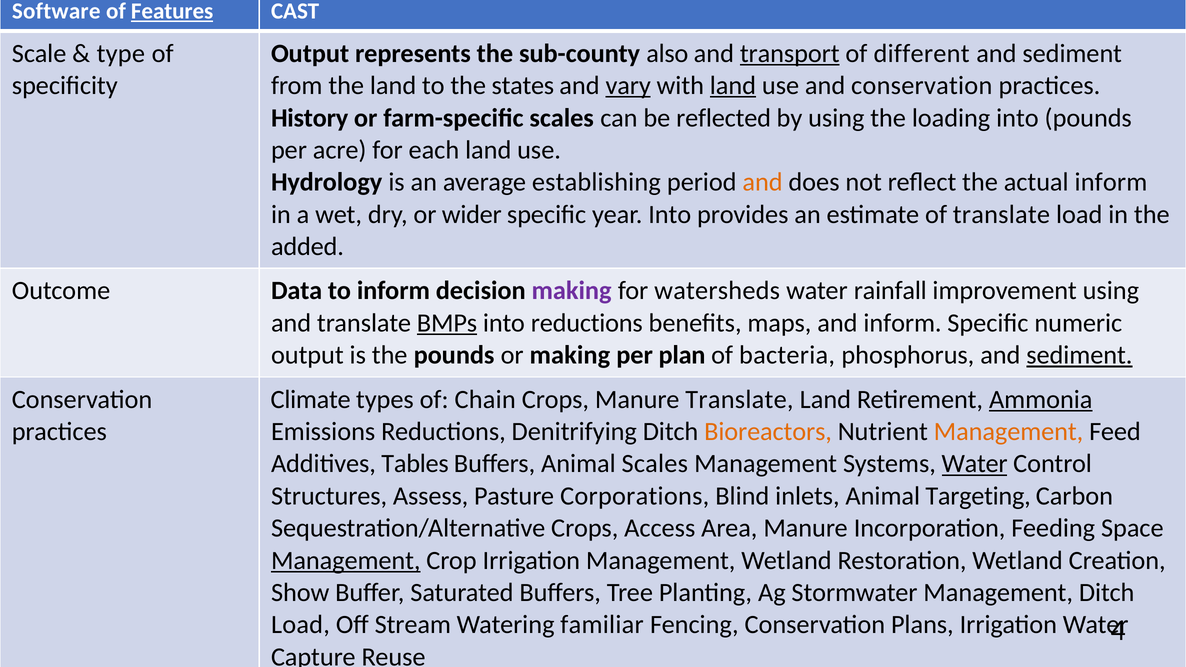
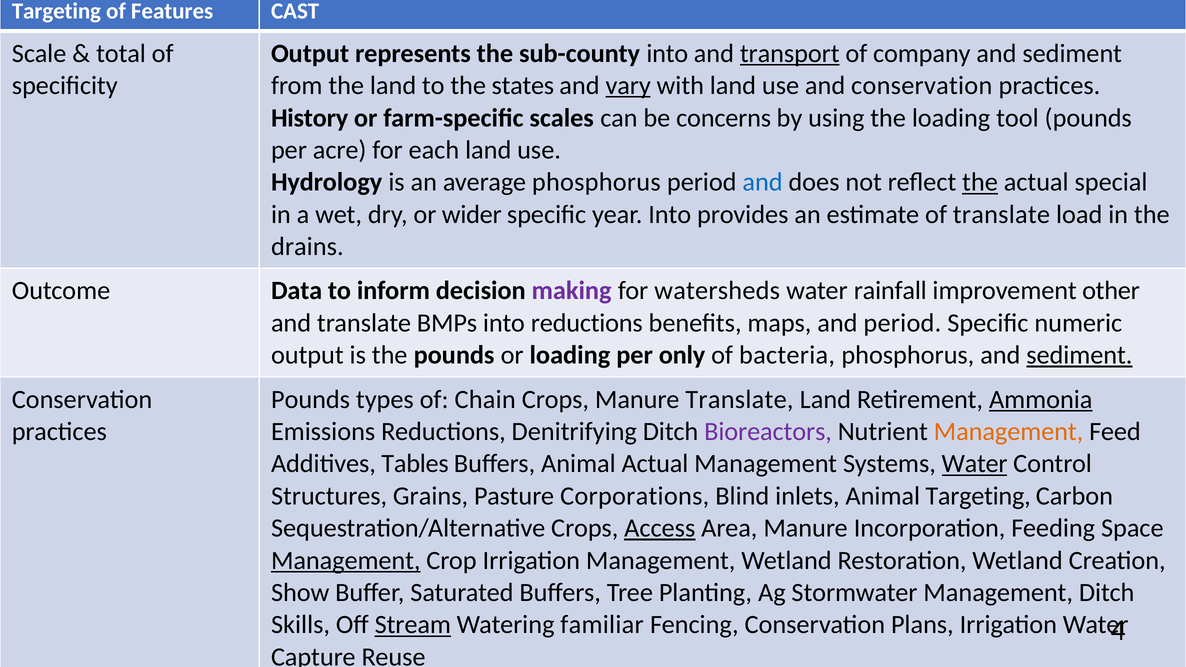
Software at (56, 11): Software -> Targeting
Features underline: present -> none
type: type -> total
sub-county also: also -> into
different: different -> company
land at (733, 86) underline: present -> none
reflected: reflected -> concerns
loading into: into -> tool
average establishing: establishing -> phosphorus
and at (763, 182) colour: orange -> blue
the at (980, 182) underline: none -> present
actual inform: inform -> special
added: added -> drains
improvement using: using -> other
BMPs underline: present -> none
and inform: inform -> period
or making: making -> loading
plan: plan -> only
Climate at (311, 399): Climate -> Pounds
Bioreactors colour: orange -> purple
Animal Scales: Scales -> Actual
Assess: Assess -> Grains
Access underline: none -> present
Load at (300, 625): Load -> Skills
Stream underline: none -> present
